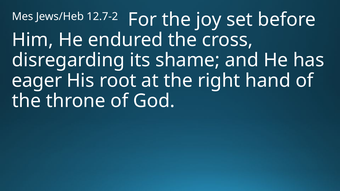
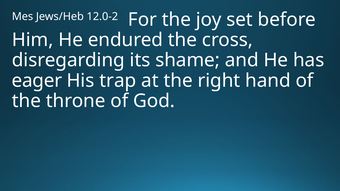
12.7-2: 12.7-2 -> 12.0-2
root: root -> trap
